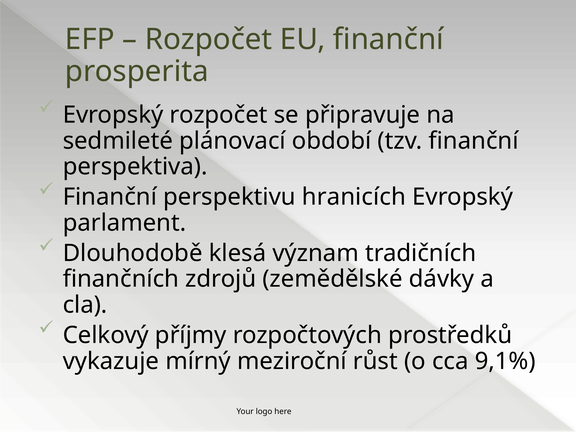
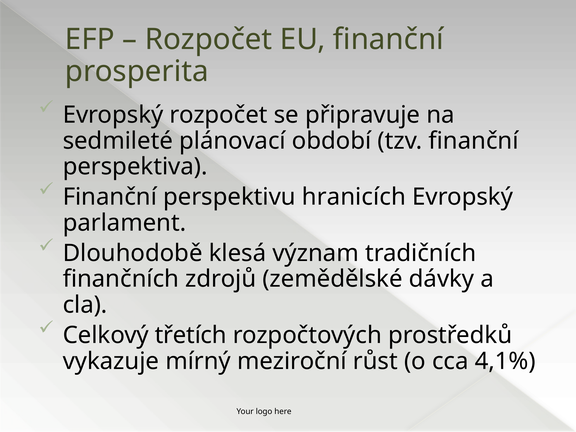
příjmy: příjmy -> třetích
9,1%: 9,1% -> 4,1%
